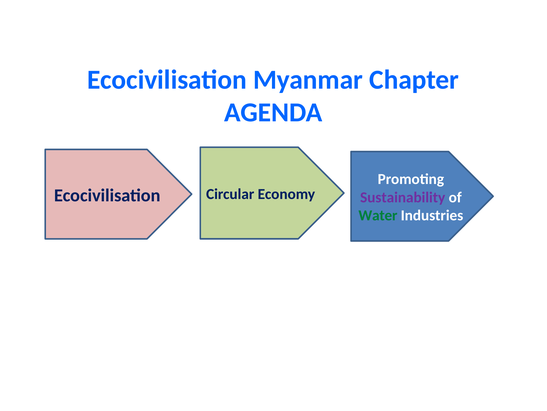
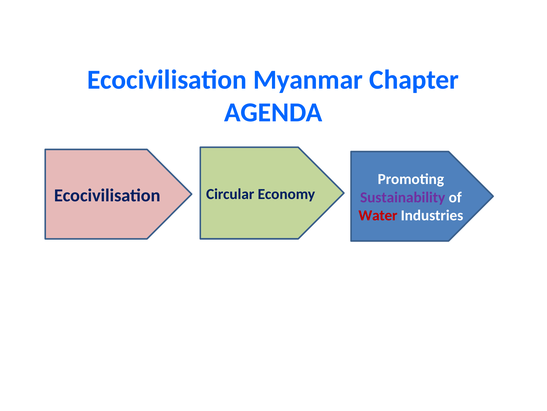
Water colour: green -> red
